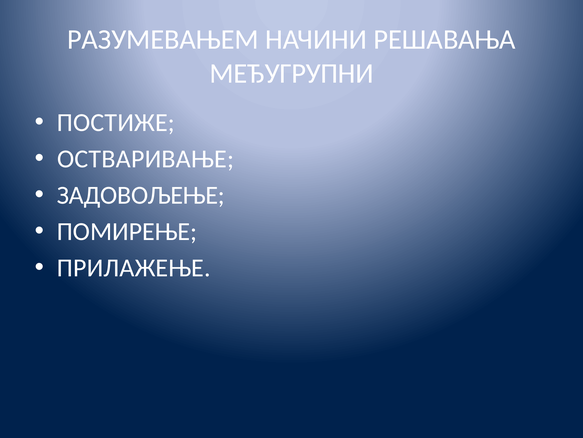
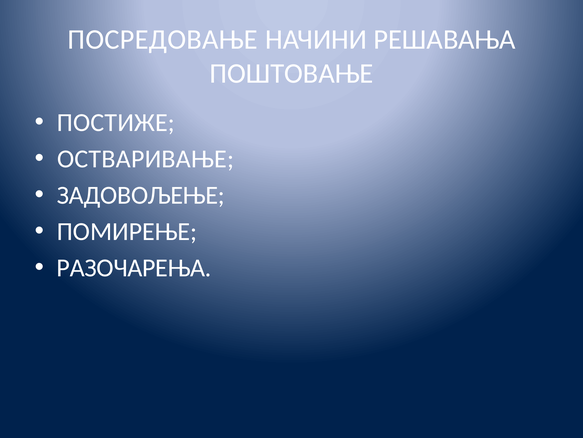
РАЗУМЕВАЊЕМ: РАЗУМЕВАЊЕМ -> ПОСРЕДОВАЊЕ
МЕЂУГРУПНИ: МЕЂУГРУПНИ -> ПОШТОВАЊЕ
ПРИЛАЖЕЊЕ: ПРИЛАЖЕЊЕ -> РАЗОЧАРЕЊА
